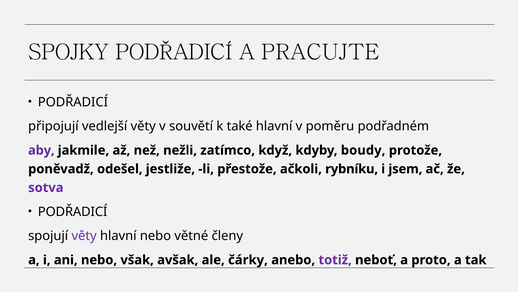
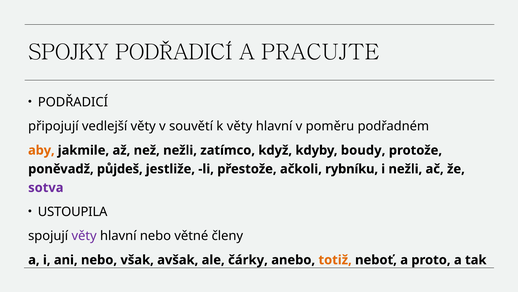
k také: také -> věty
aby colour: purple -> orange
odešel: odešel -> půjdeš
i jsem: jsem -> nežli
PODŘADICÍ at (73, 211): PODŘADICÍ -> USTOUPILA
totiž colour: purple -> orange
